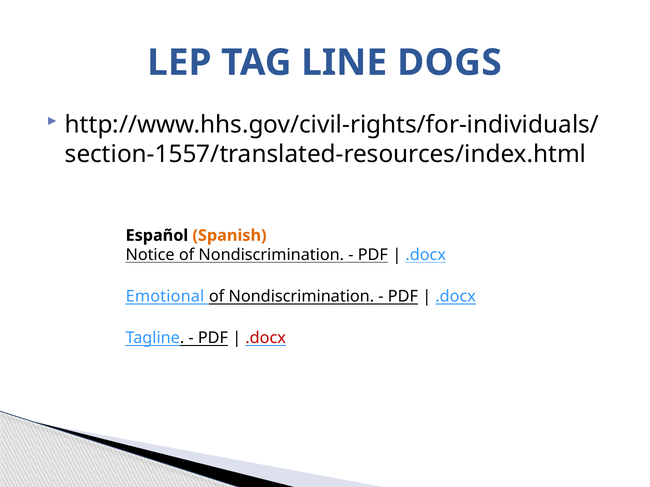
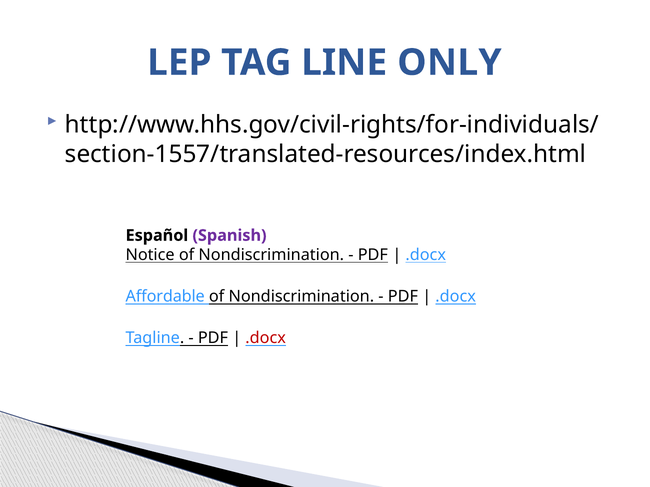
DOGS: DOGS -> ONLY
Spanish colour: orange -> purple
Emotional: Emotional -> Affordable
